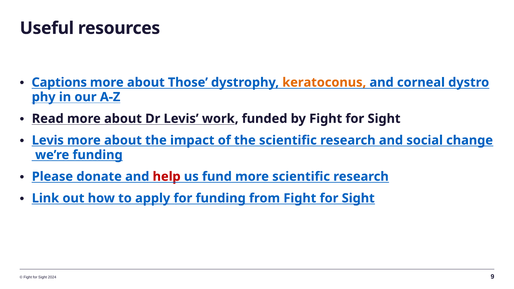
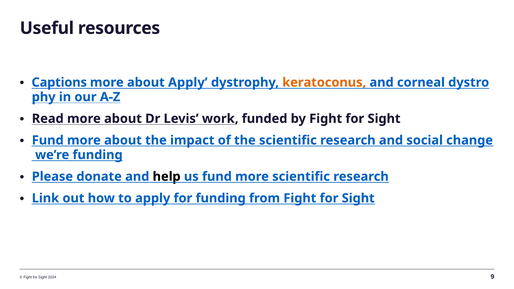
about Those: Those -> Apply
Levis at (48, 140): Levis -> Fund
help colour: red -> black
